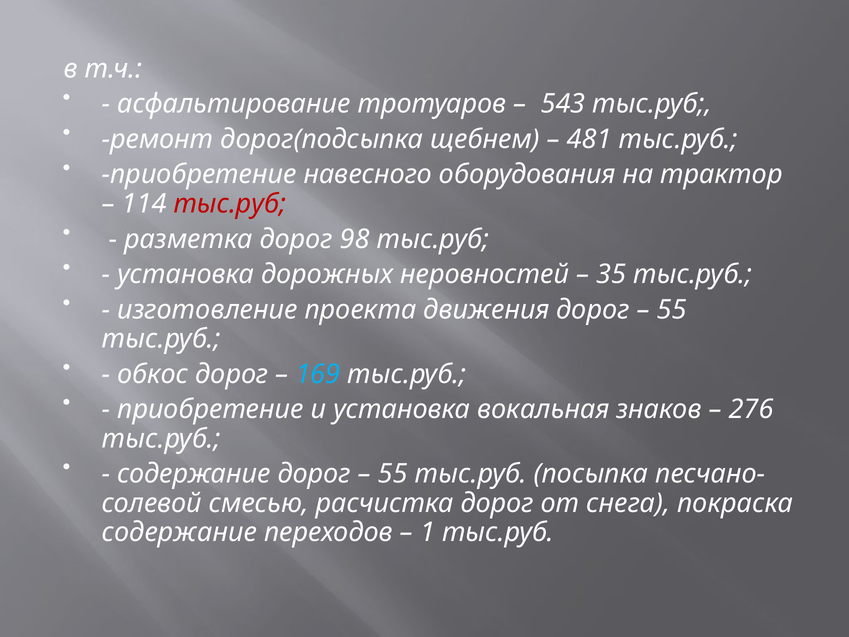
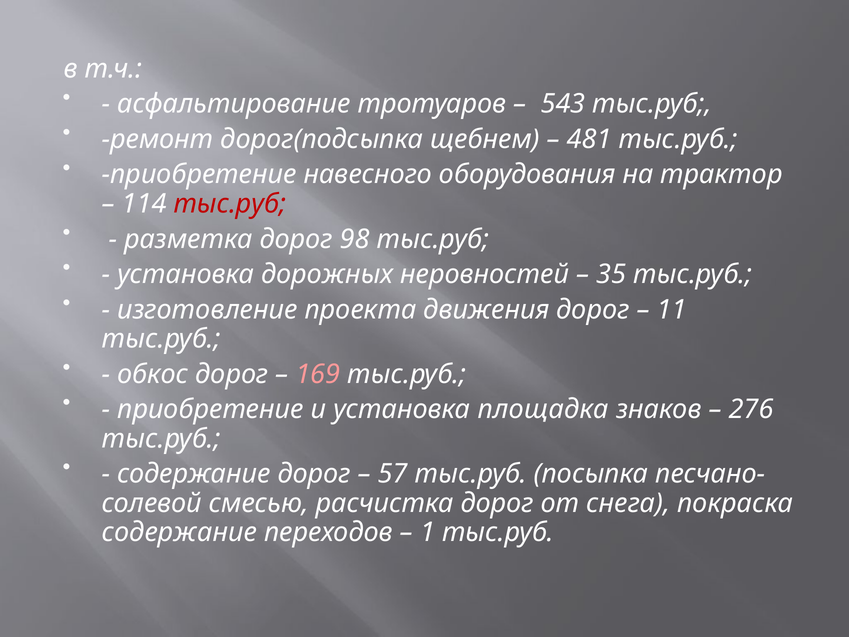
55 at (672, 309): 55 -> 11
169 colour: light blue -> pink
вокальная: вокальная -> площадка
55 at (393, 474): 55 -> 57
